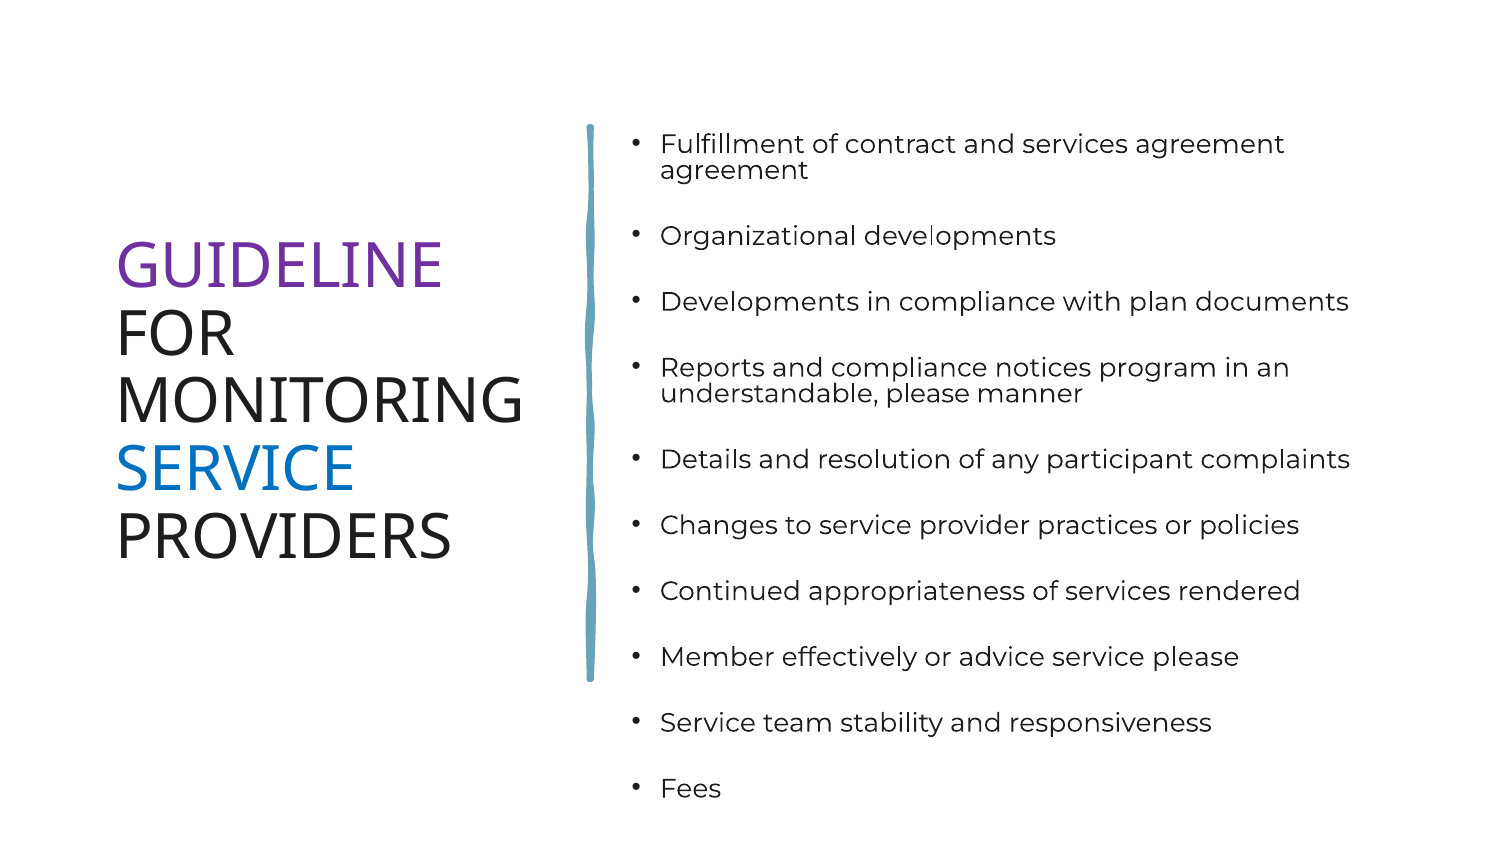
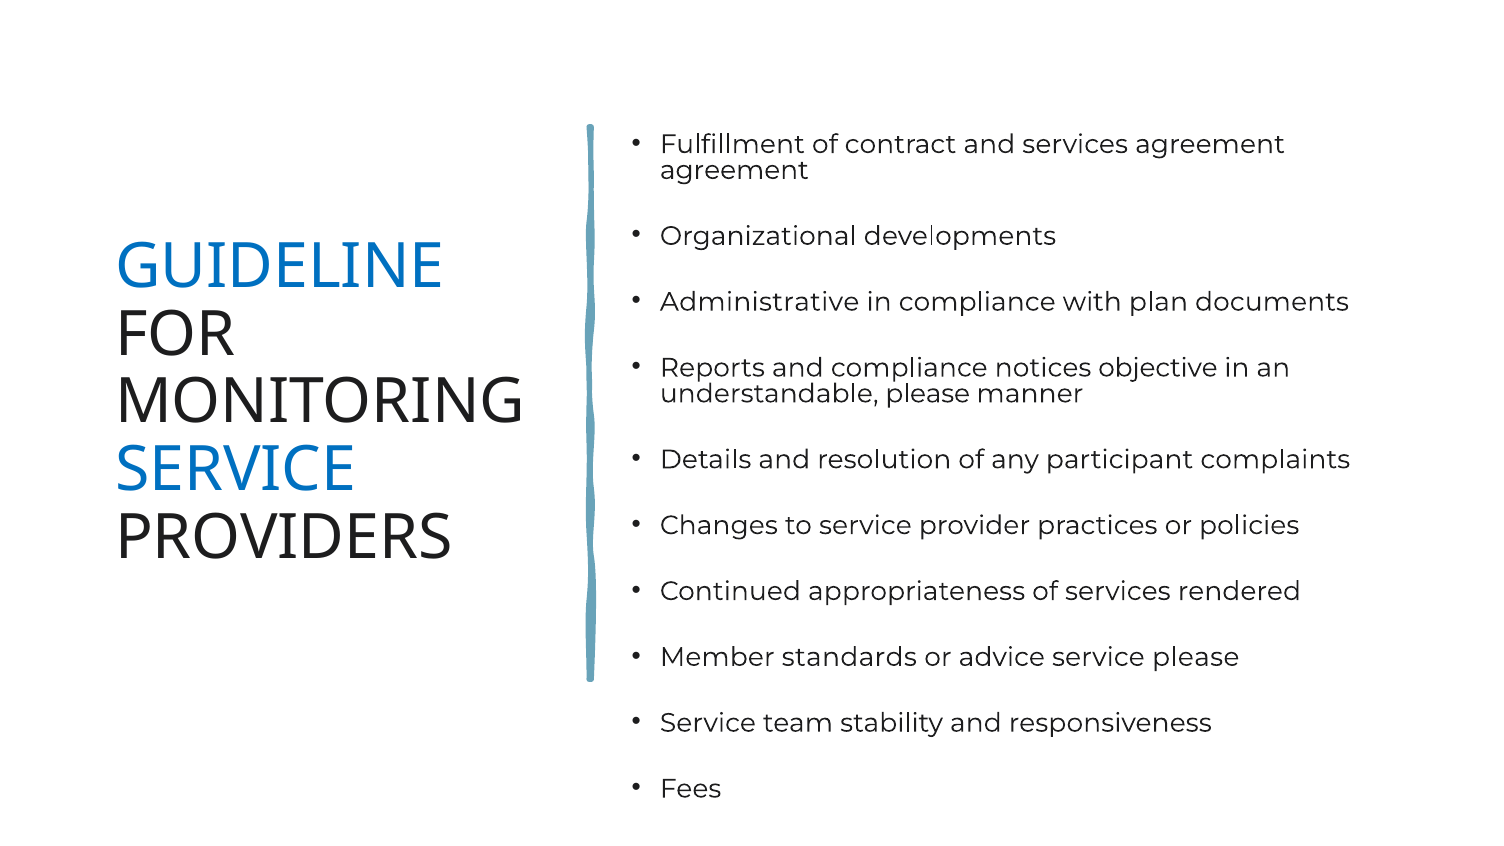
GUIDELINE colour: purple -> blue
Developments at (760, 302): Developments -> Administrative
program: program -> objective
effectively: effectively -> standards
